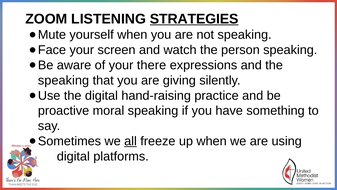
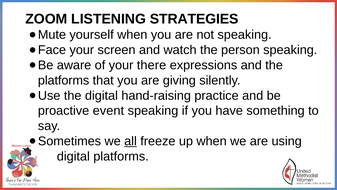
STRATEGIES underline: present -> none
speaking at (64, 80): speaking -> platforms
moral: moral -> event
